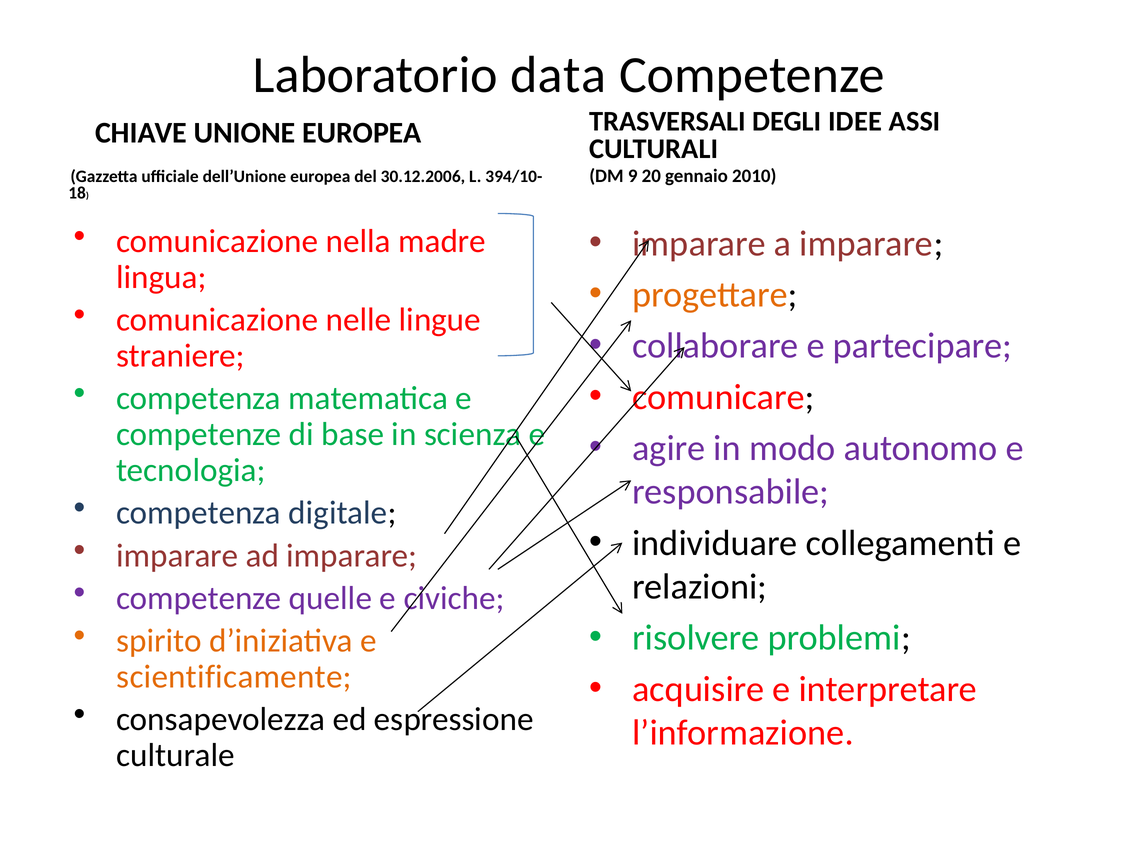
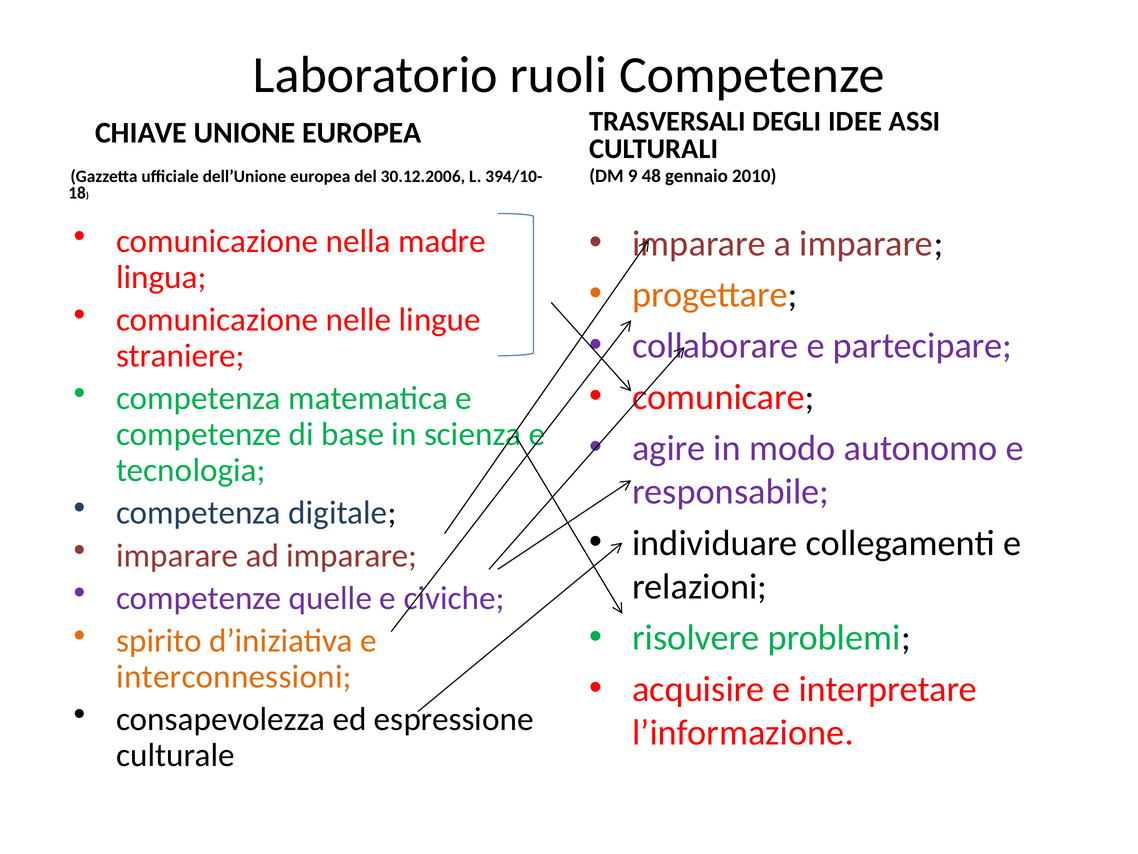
data: data -> ruoli
20: 20 -> 48
scientificamente: scientificamente -> interconnessioni
